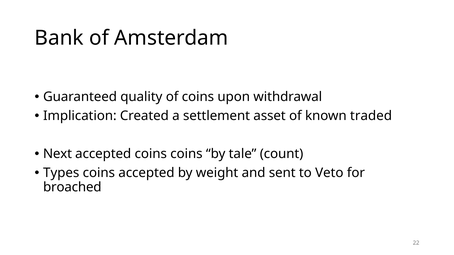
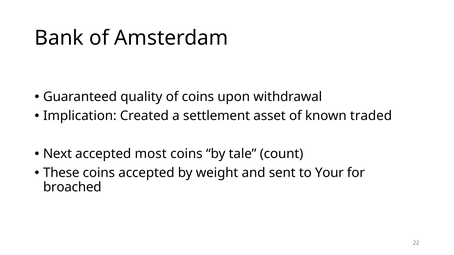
accepted coins: coins -> most
Types: Types -> These
Veto: Veto -> Your
